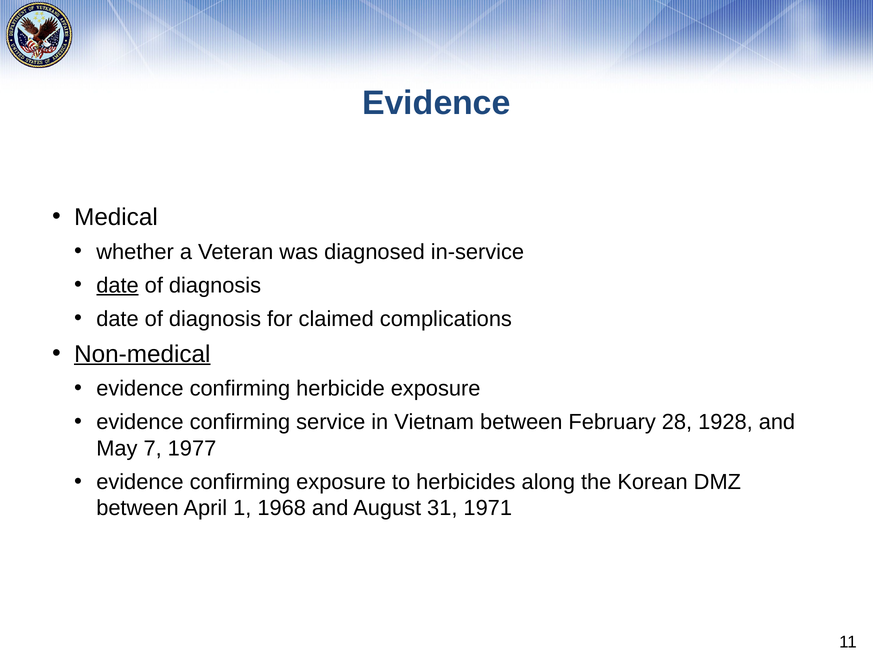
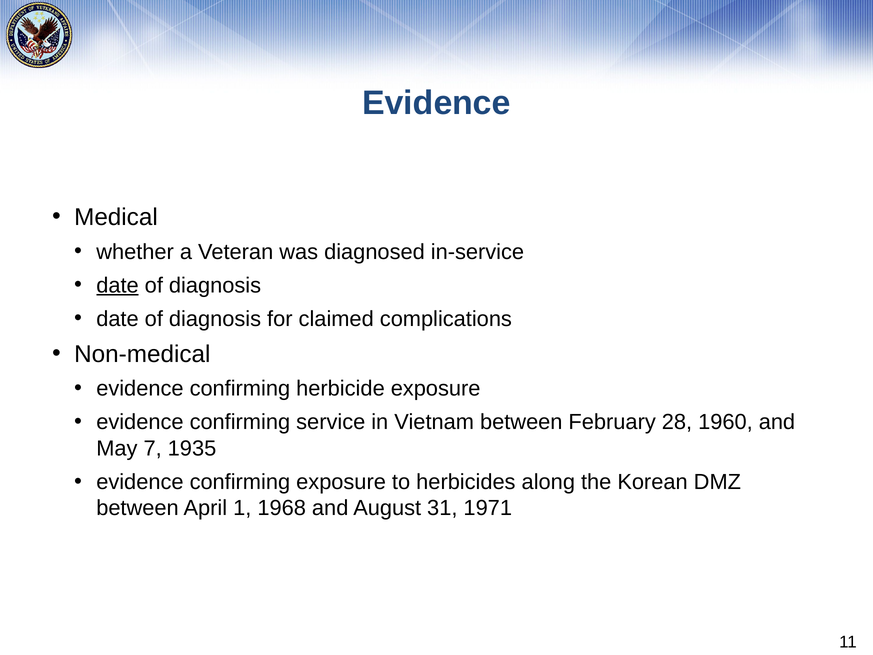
Non-medical underline: present -> none
1928: 1928 -> 1960
1977: 1977 -> 1935
